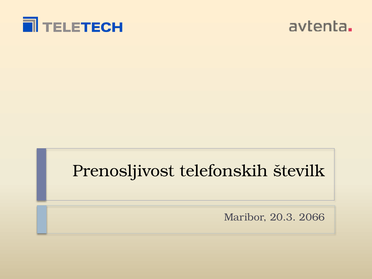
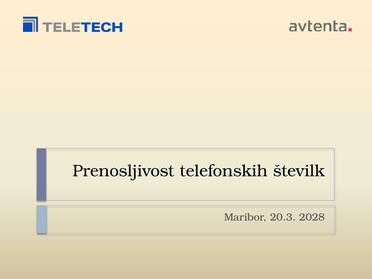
2066: 2066 -> 2028
